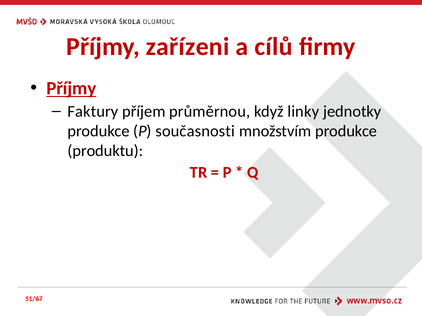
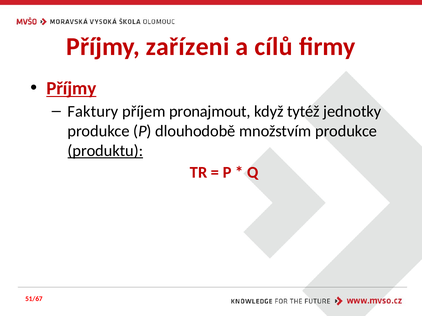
průměrnou: průměrnou -> pronajmout
linky: linky -> tytéž
současnosti: současnosti -> dlouhodobě
produktu underline: none -> present
